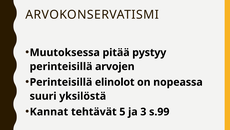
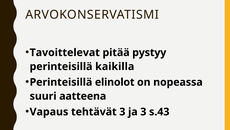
Muutoksessa: Muutoksessa -> Tavoittelevat
arvojen: arvojen -> kaikilla
yksilöstä: yksilöstä -> aatteena
Kannat: Kannat -> Vapaus
tehtävät 5: 5 -> 3
s.99: s.99 -> s.43
